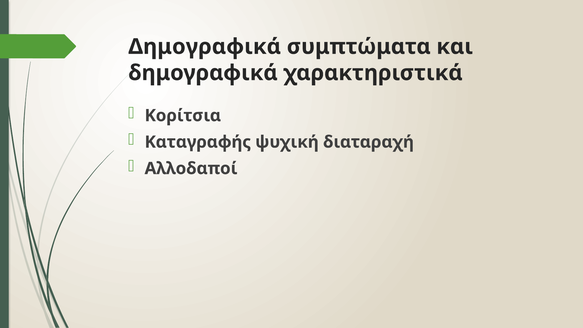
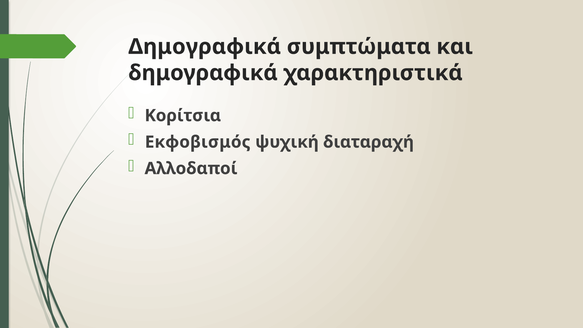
Καταγραφής: Καταγραφής -> Εκφοβισμός
